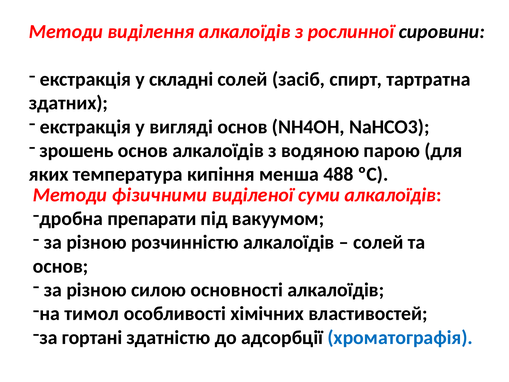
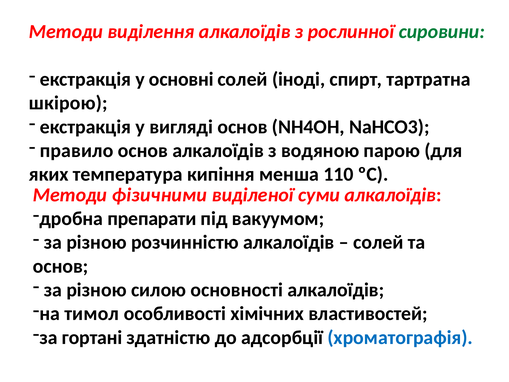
сировини colour: black -> green
складні: складні -> основні
засіб: засіб -> іноді
здатних: здатних -> шкірою
зрошень: зрошень -> правило
488: 488 -> 110
